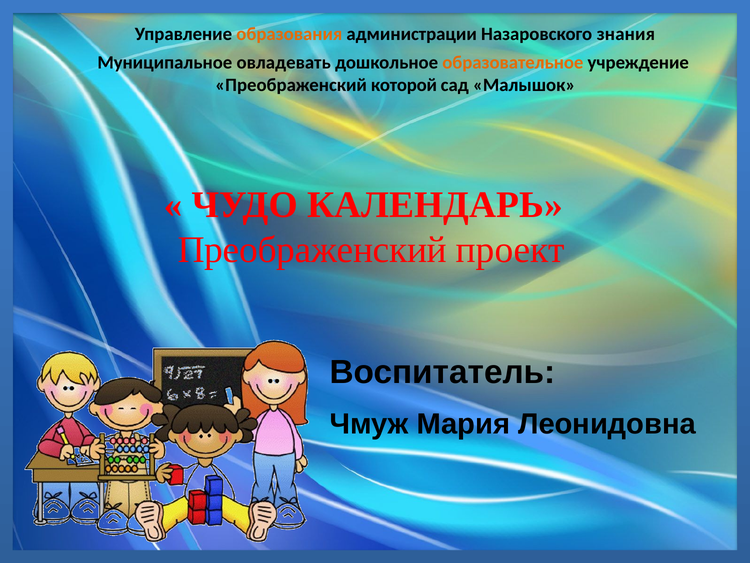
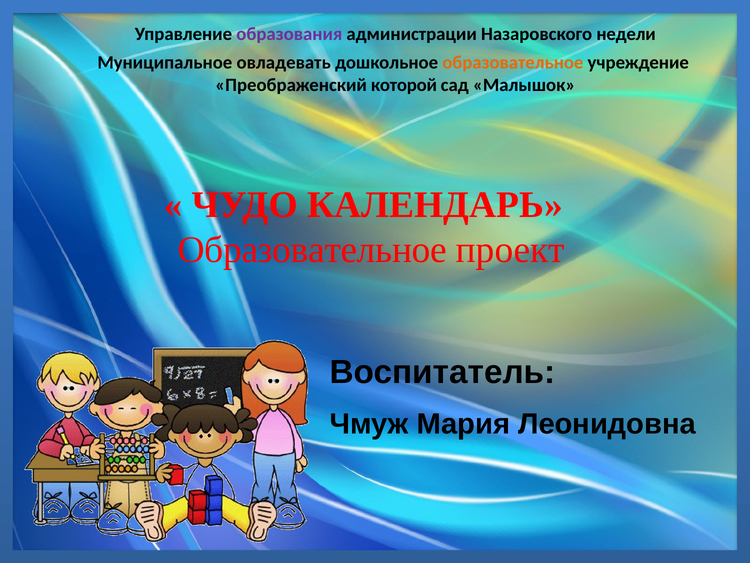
образования colour: orange -> purple
знания: знания -> недели
Преображенский at (312, 250): Преображенский -> Образовательное
